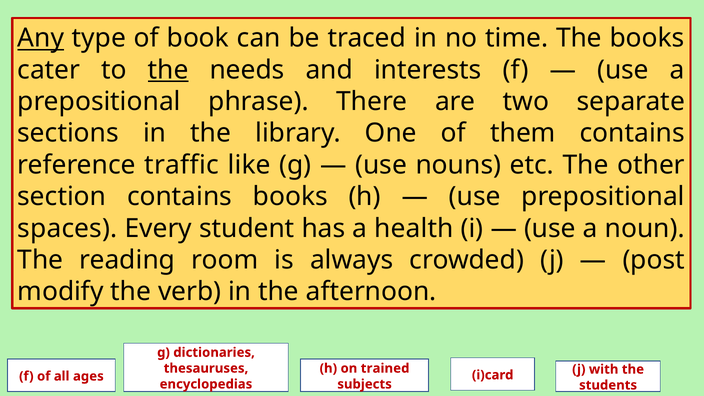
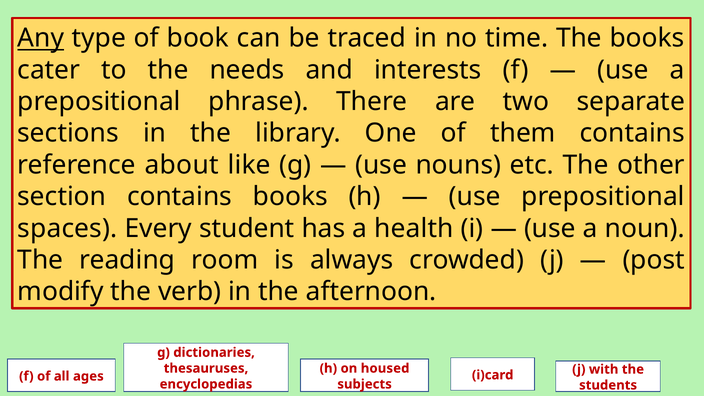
the at (168, 70) underline: present -> none
traffic: traffic -> about
trained: trained -> housed
